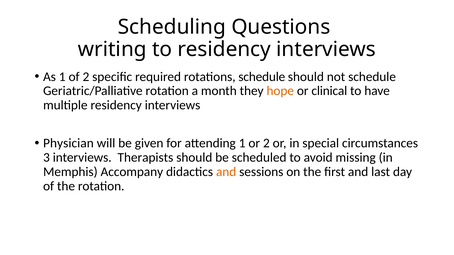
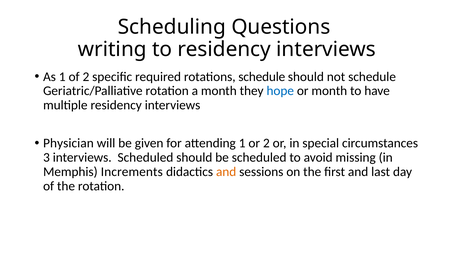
hope colour: orange -> blue
or clinical: clinical -> month
interviews Therapists: Therapists -> Scheduled
Accompany: Accompany -> Increments
